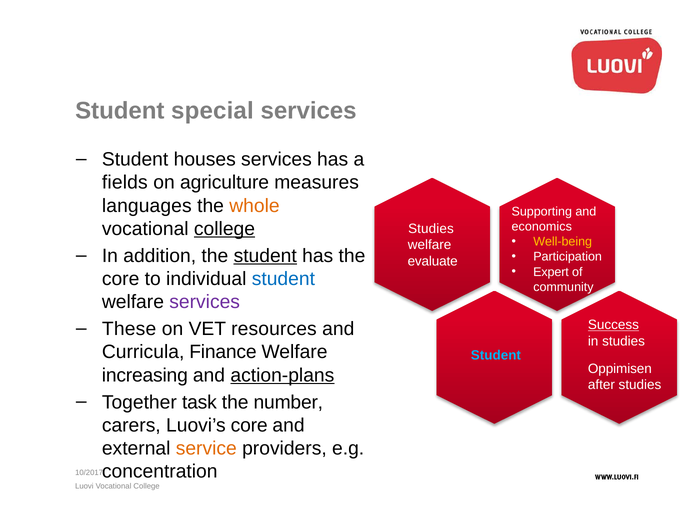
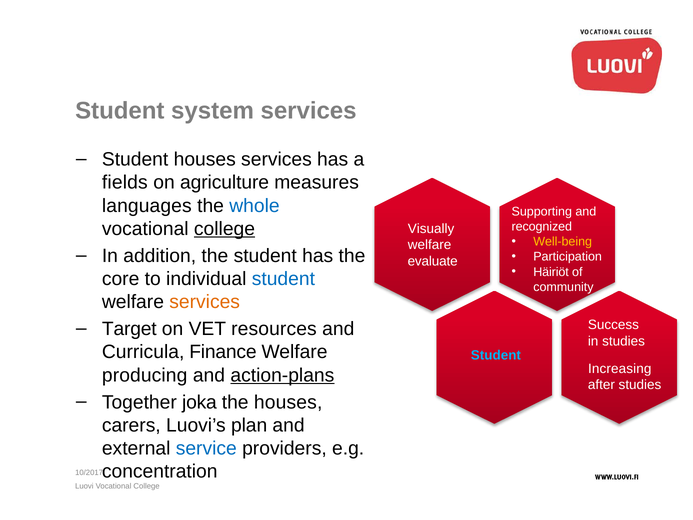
special: special -> system
whole colour: orange -> blue
economics: economics -> recognized
Studies at (431, 229): Studies -> Visually
student at (265, 256) underline: present -> none
Expert: Expert -> Häiriöt
services at (205, 302) colour: purple -> orange
Success underline: present -> none
These: These -> Target
Oppimisen: Oppimisen -> Increasing
increasing: increasing -> producing
task: task -> joka
the number: number -> houses
Luovi’s core: core -> plan
service colour: orange -> blue
